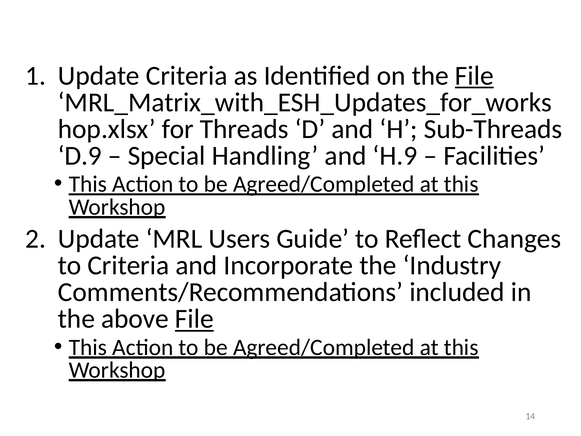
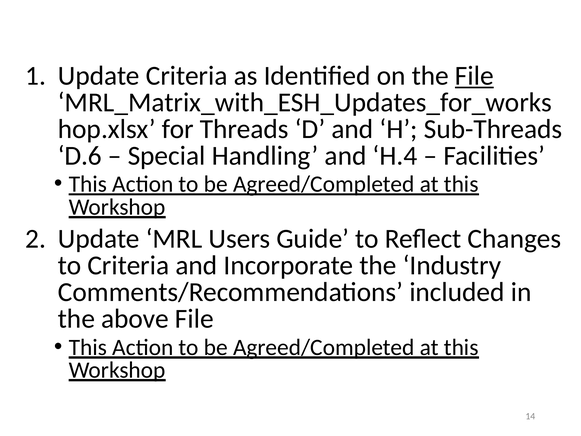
D.9: D.9 -> D.6
H.9: H.9 -> H.4
File at (194, 319) underline: present -> none
